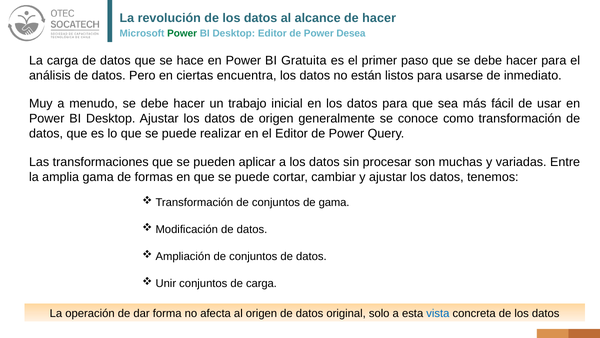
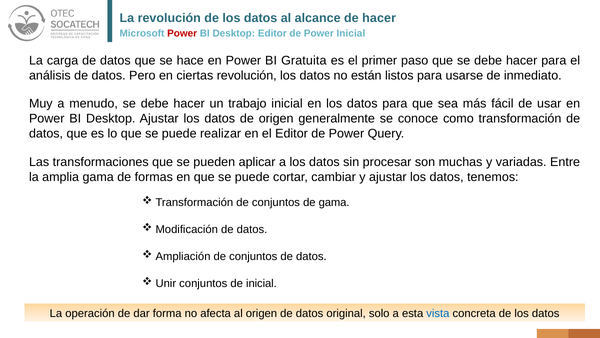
Power at (182, 33) colour: green -> red
Power Desea: Desea -> Inicial
ciertas encuentra: encuentra -> revolución
de carga: carga -> inicial
